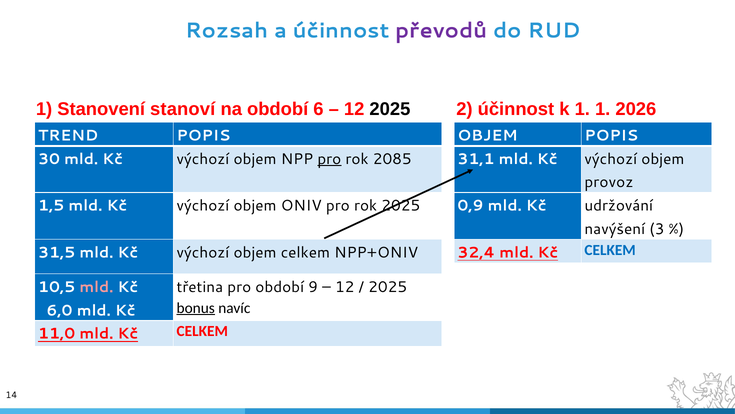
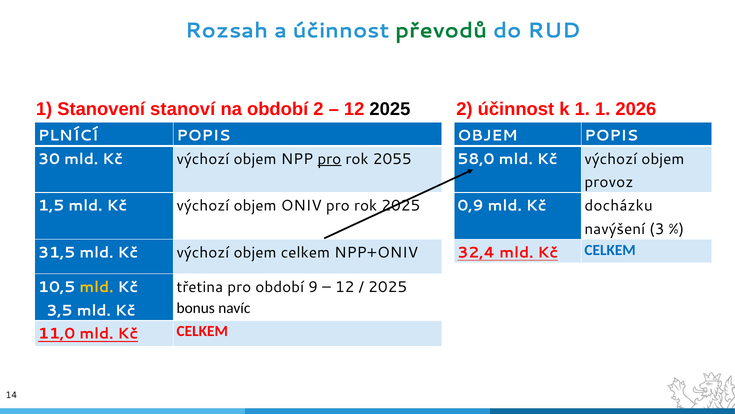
převodů colour: purple -> green
období 6: 6 -> 2
TREND: TREND -> PLNÍCÍ
2085: 2085 -> 2055
31,1: 31,1 -> 58,0
udržování: udržování -> docházku
mld at (96, 287) colour: pink -> yellow
bonus underline: present -> none
6,0: 6,0 -> 3,5
